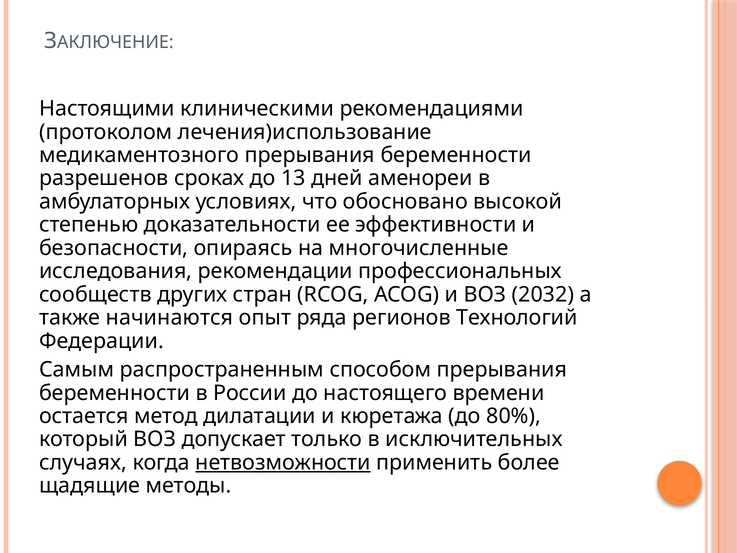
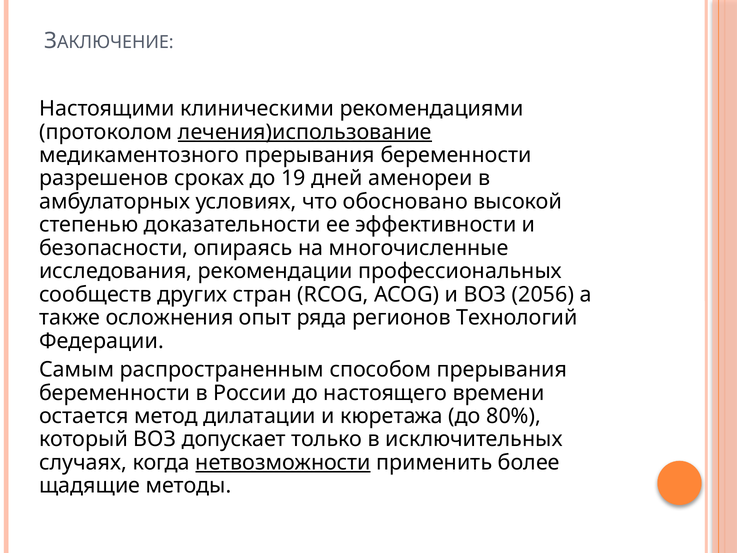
лечения)использование underline: none -> present
13: 13 -> 19
2032: 2032 -> 2056
начинаются: начинаются -> осложнения
